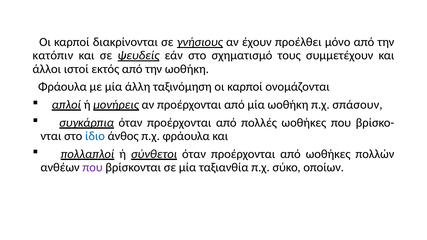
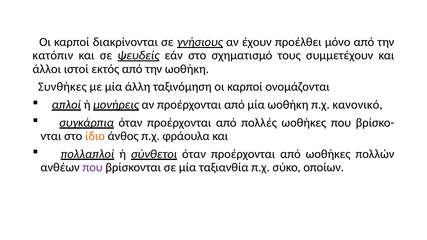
Φράουλα at (62, 87): Φράουλα -> Συνθήκες
σπάσουν: σπάσουν -> κανονικό
ίδιο colour: blue -> orange
